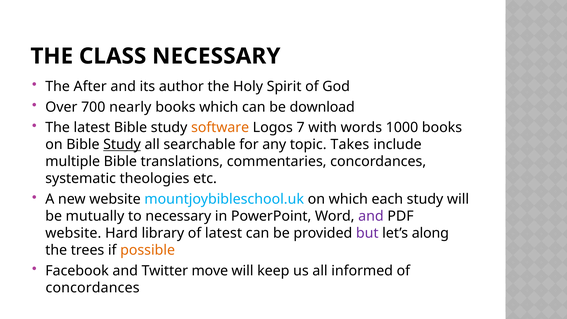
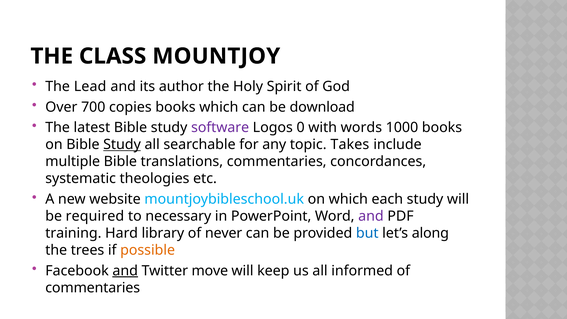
CLASS NECESSARY: NECESSARY -> MOUNTJOY
After: After -> Lead
nearly: nearly -> copies
software colour: orange -> purple
7: 7 -> 0
mutually: mutually -> required
website at (73, 233): website -> training
of latest: latest -> never
but colour: purple -> blue
and at (125, 271) underline: none -> present
concordances at (93, 288): concordances -> commentaries
